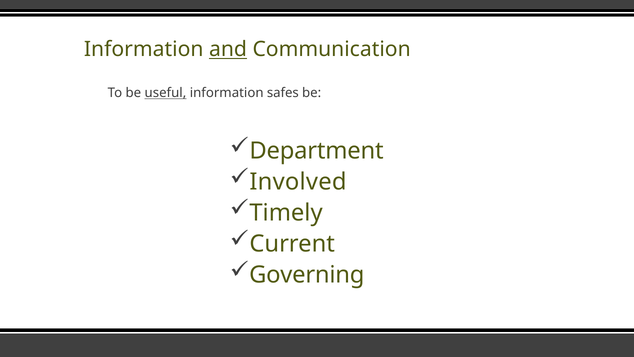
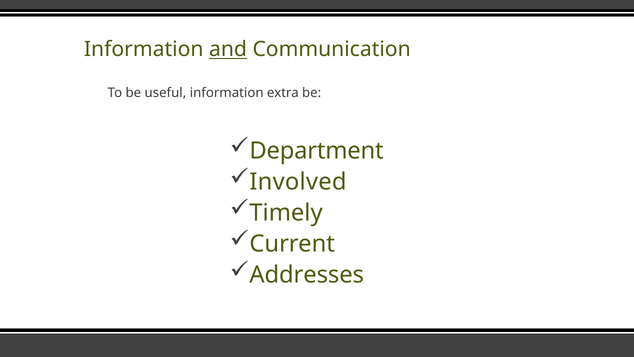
useful underline: present -> none
safes: safes -> extra
Governing: Governing -> Addresses
